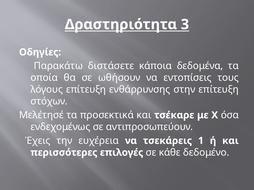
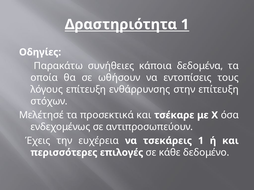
Δραστηριότητα 3: 3 -> 1
διστάσετε: διστάσετε -> συνήθειες
